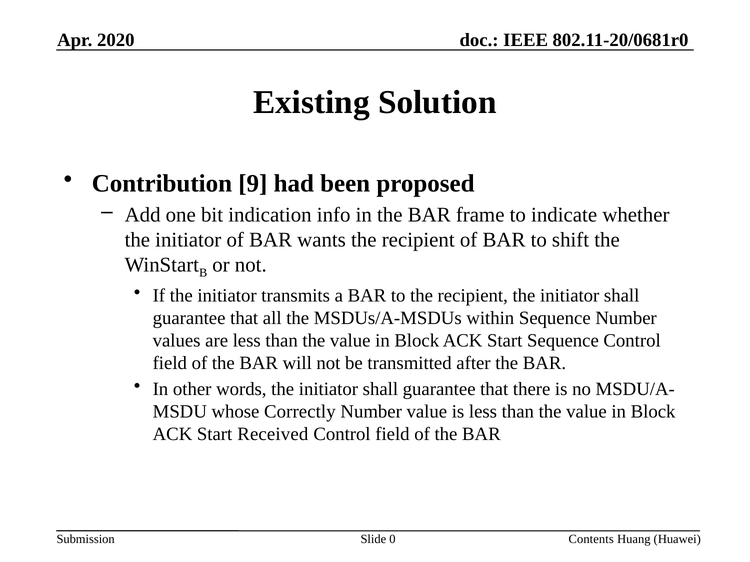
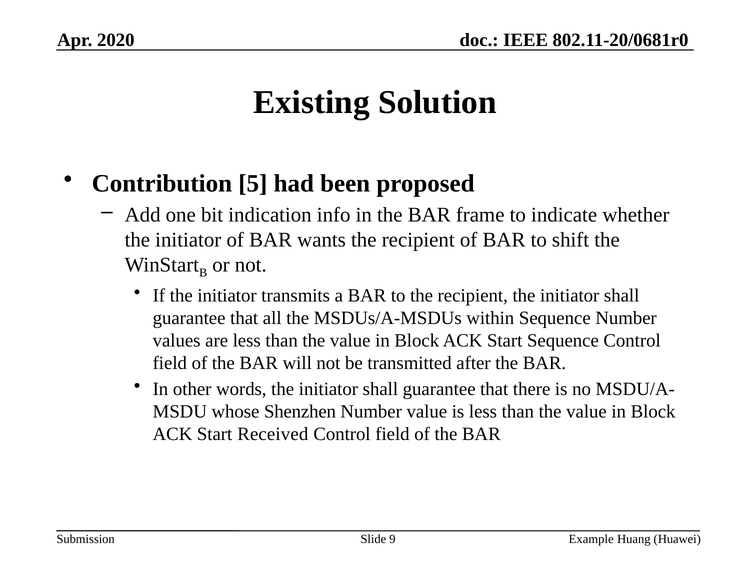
9: 9 -> 5
Correctly: Correctly -> Shenzhen
0: 0 -> 9
Contents: Contents -> Example
